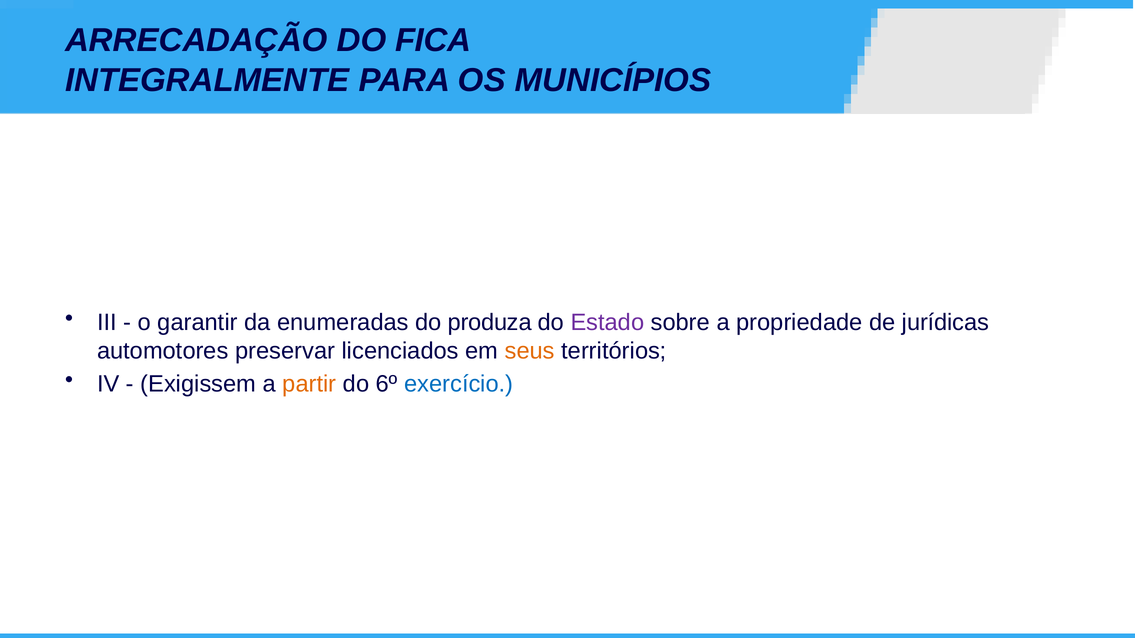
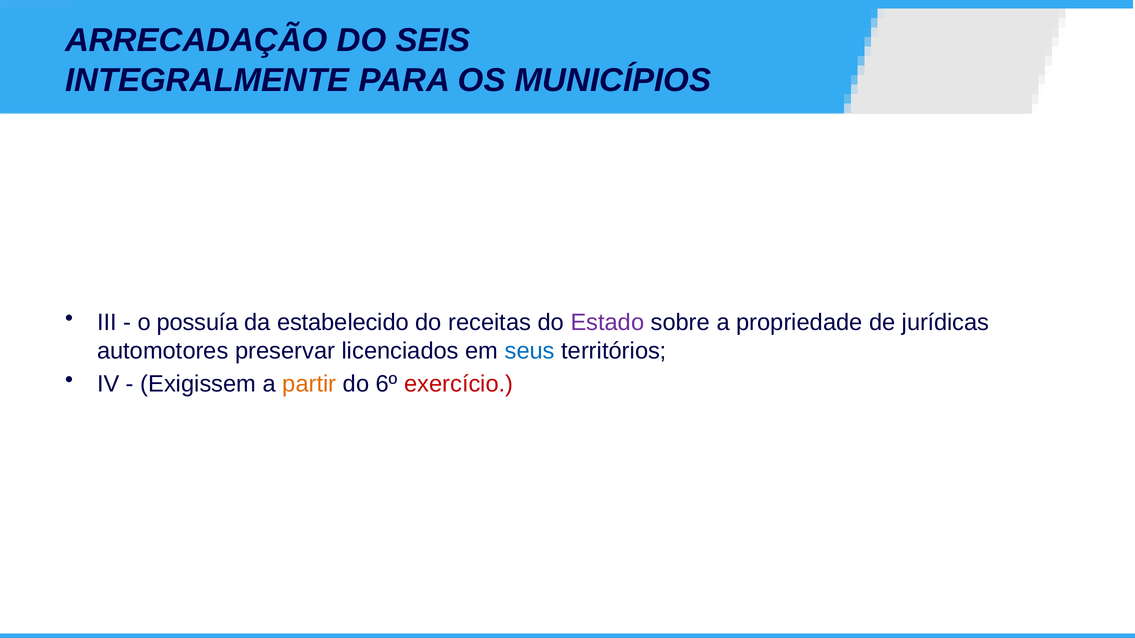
FICA: FICA -> SEIS
garantir: garantir -> possuía
enumeradas: enumeradas -> estabelecido
produza: produza -> receitas
seus colour: orange -> blue
exercício colour: blue -> red
